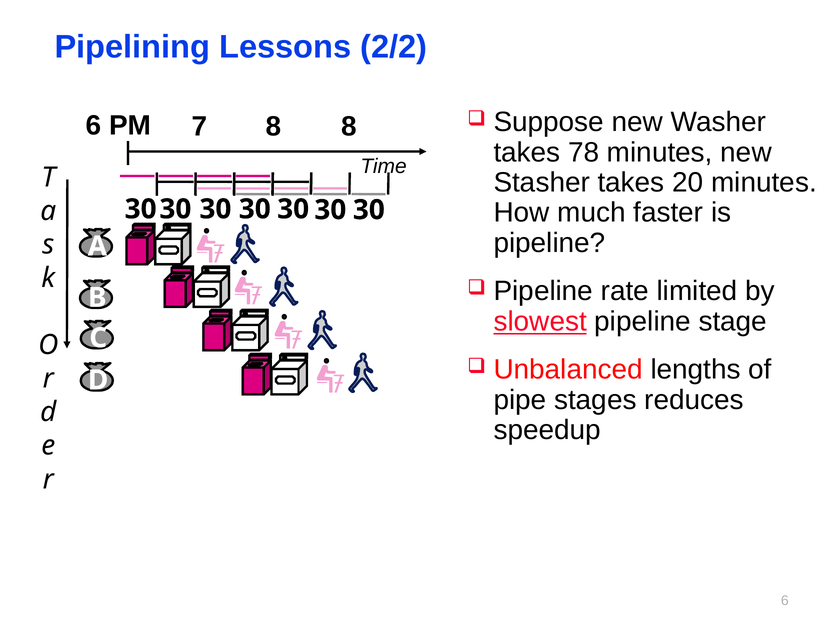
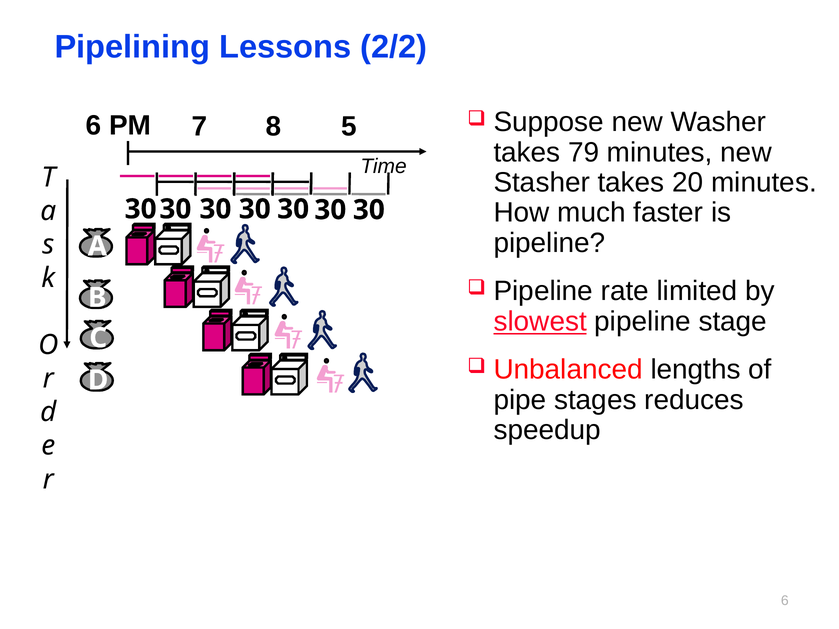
8 8: 8 -> 5
78: 78 -> 79
